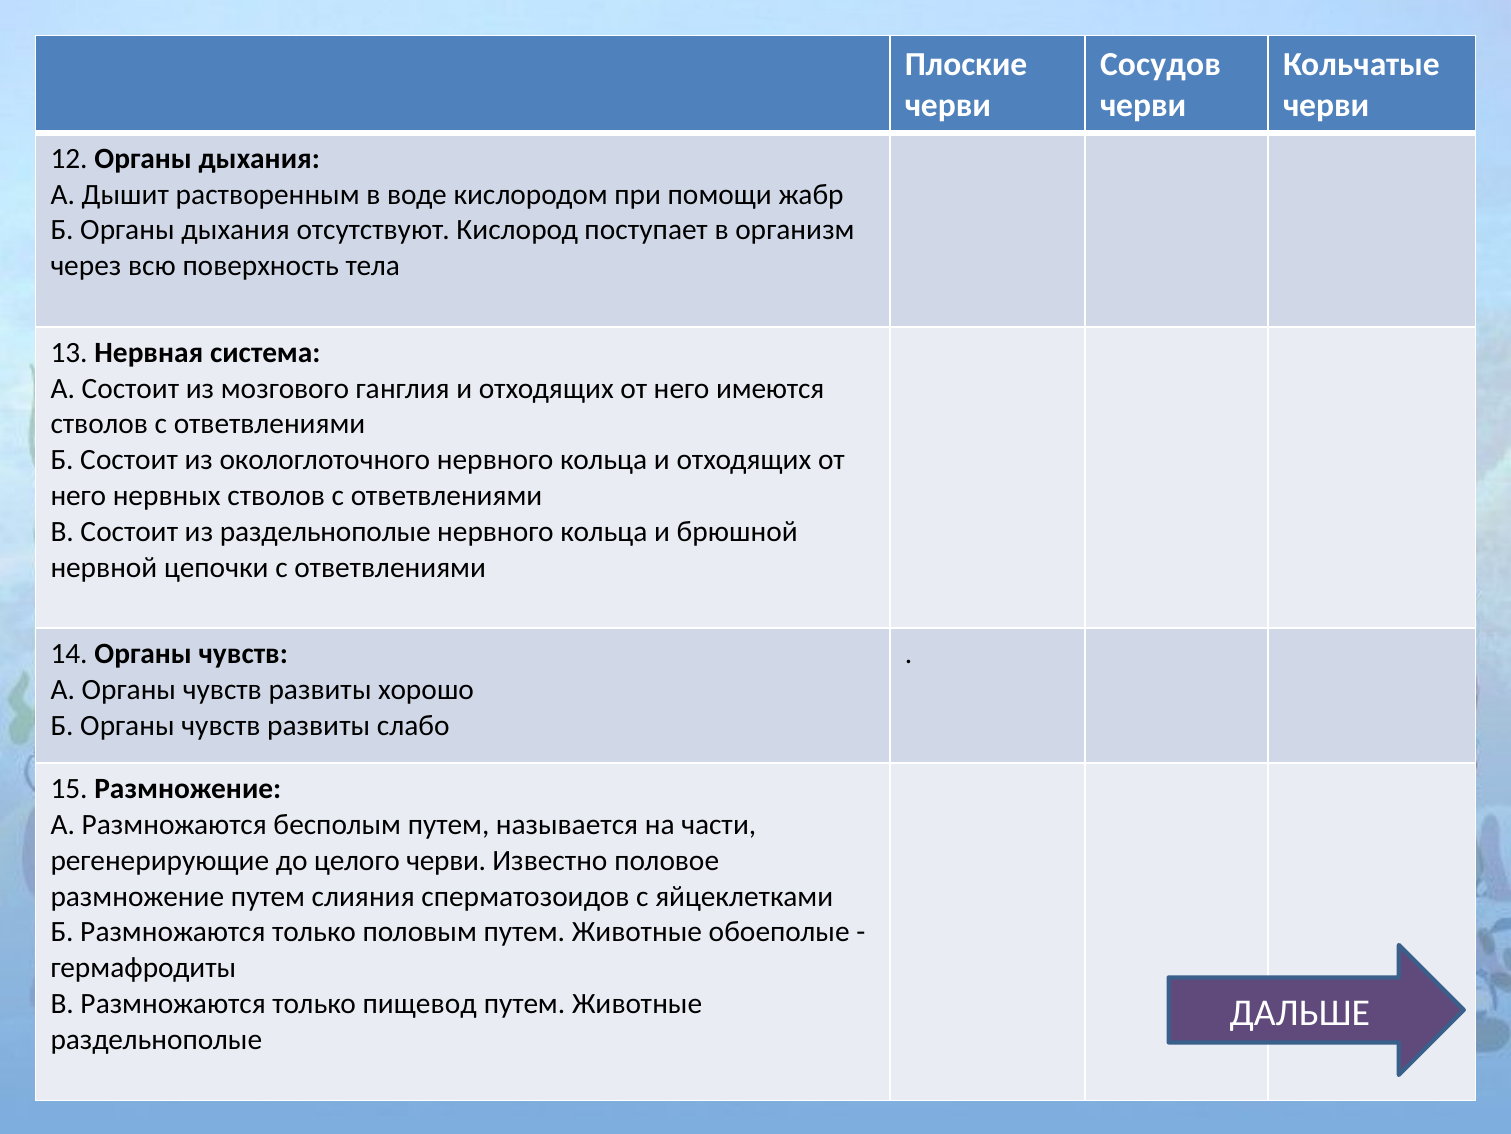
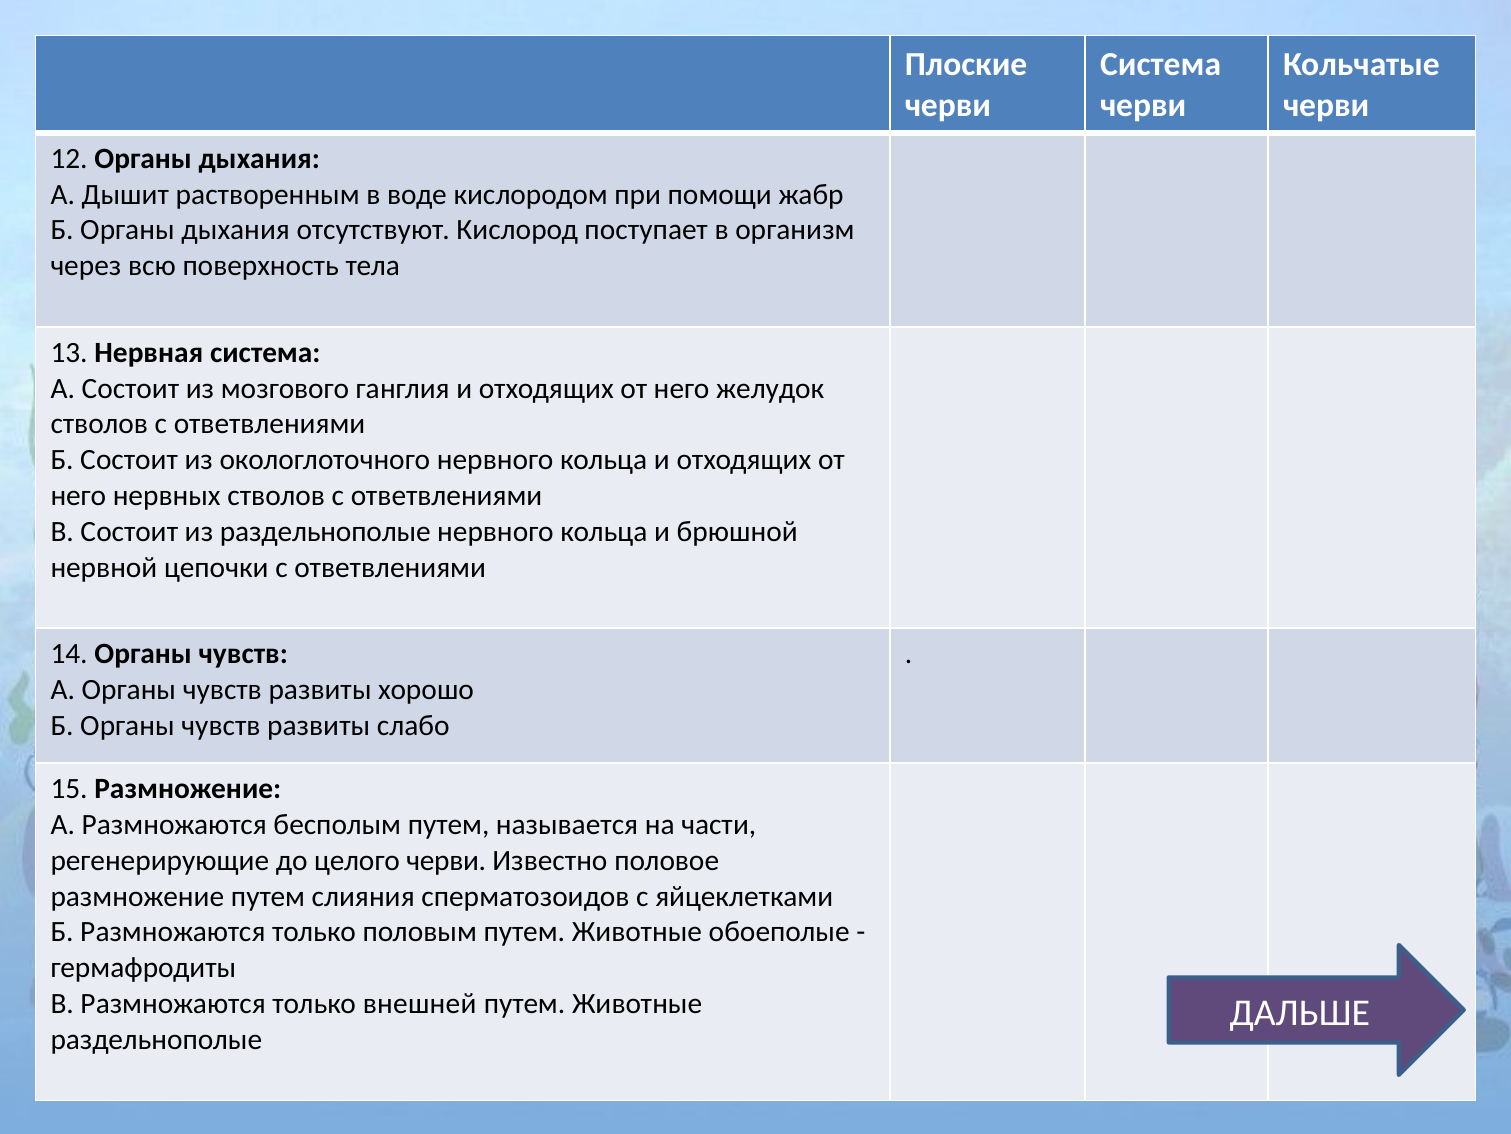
Сосудов at (1160, 64): Сосудов -> Система
имеются: имеются -> желудок
пищевод: пищевод -> внешней
